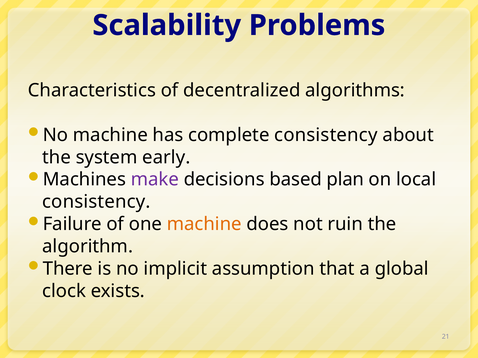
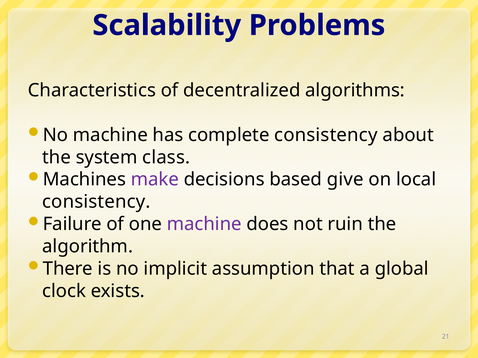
early: early -> class
plan: plan -> give
machine at (204, 224) colour: orange -> purple
